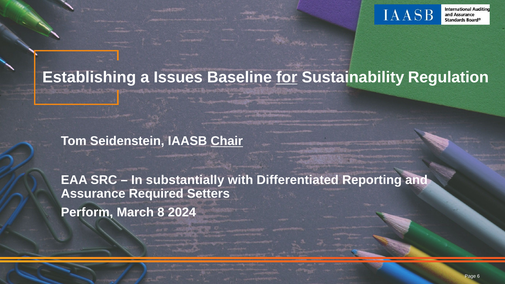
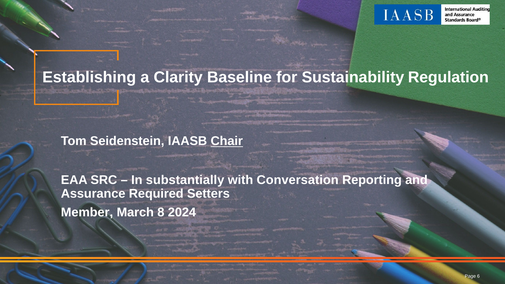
Issues: Issues -> Clarity
for underline: present -> none
Differentiated: Differentiated -> Conversation
Perform: Perform -> Member
